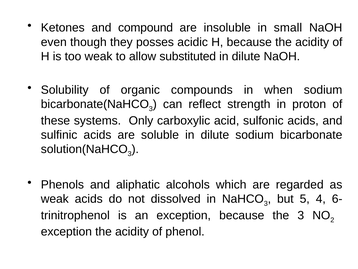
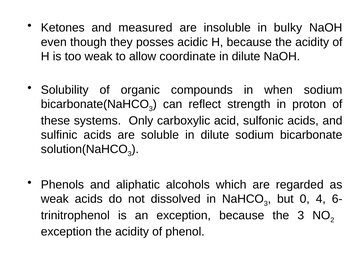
compound: compound -> measured
small: small -> bulky
substituted: substituted -> coordinate
5: 5 -> 0
